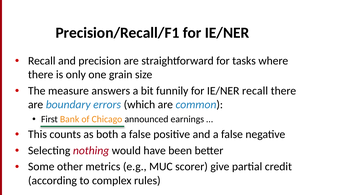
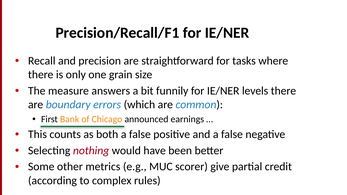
IE/NER recall: recall -> levels
